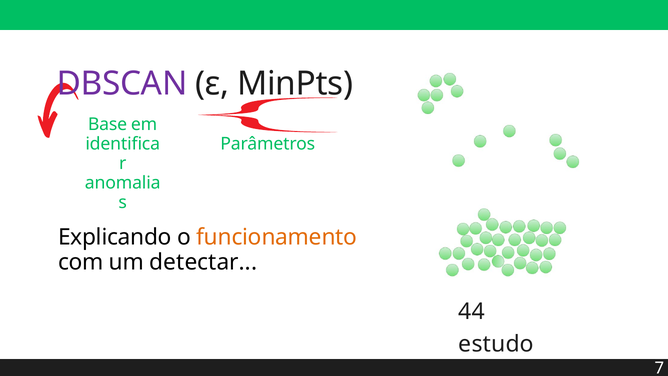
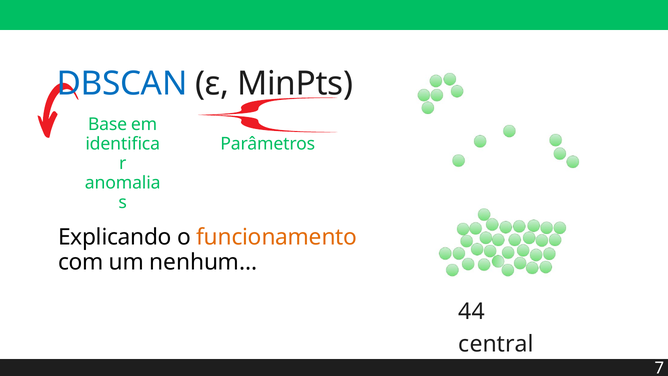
DBSCAN colour: purple -> blue
detectar: detectar -> nenhum
estudo: estudo -> central
